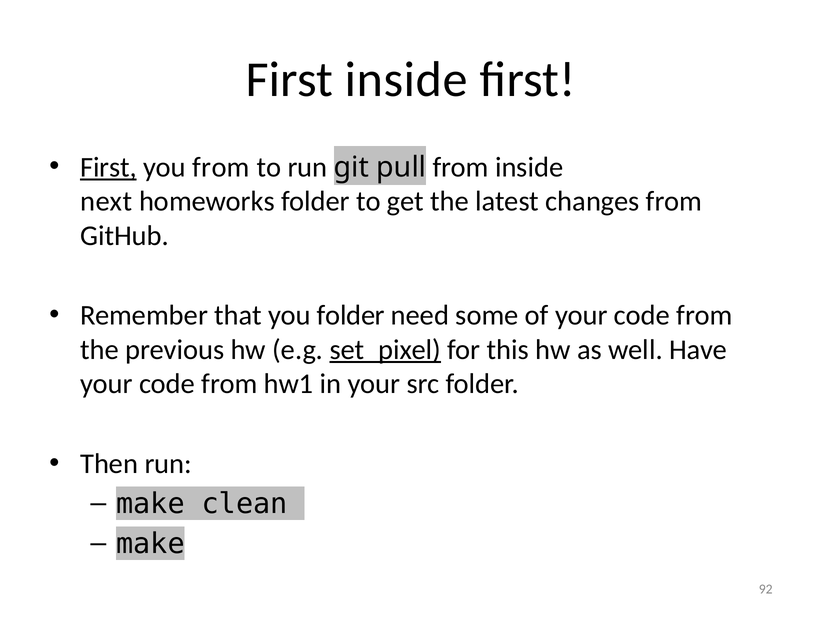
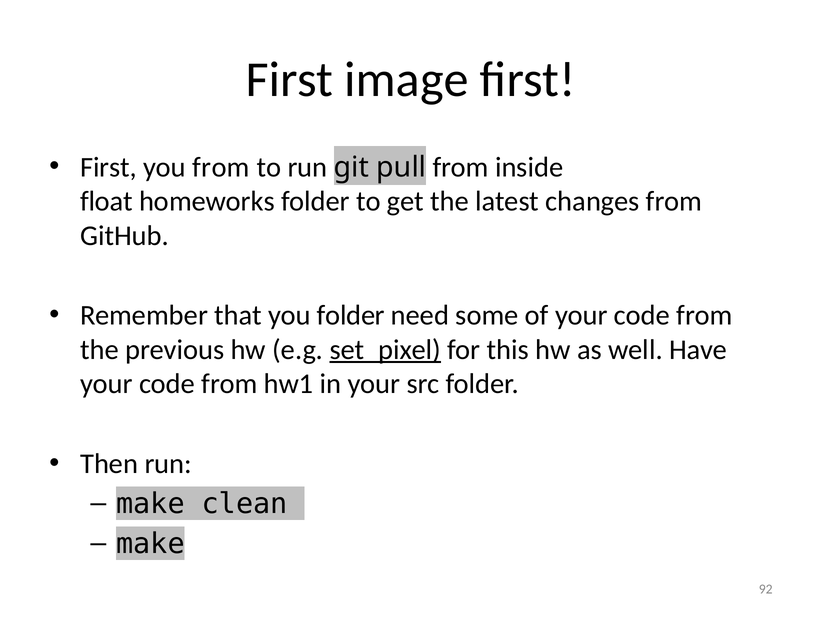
First inside: inside -> image
First at (108, 167) underline: present -> none
next: next -> float
